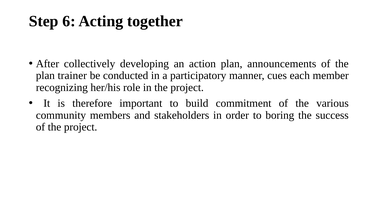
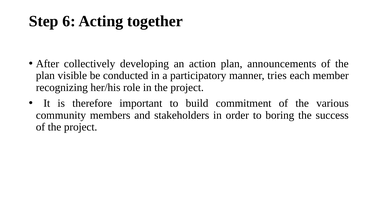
trainer: trainer -> visible
cues: cues -> tries
